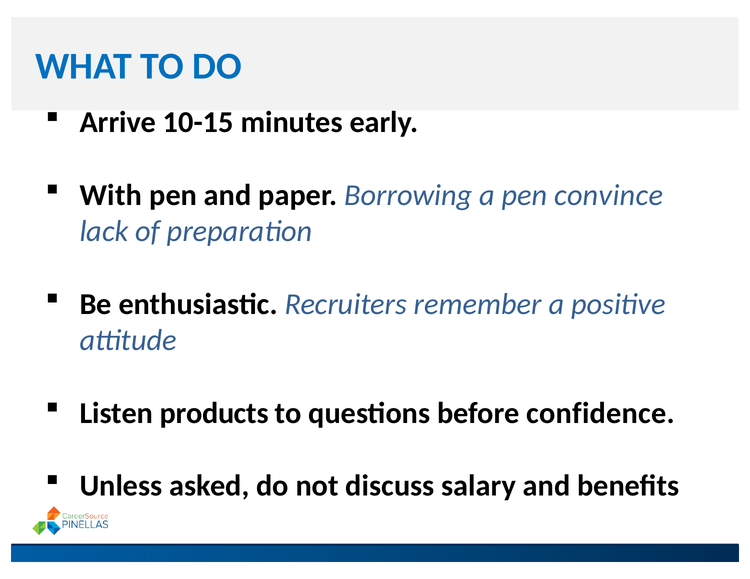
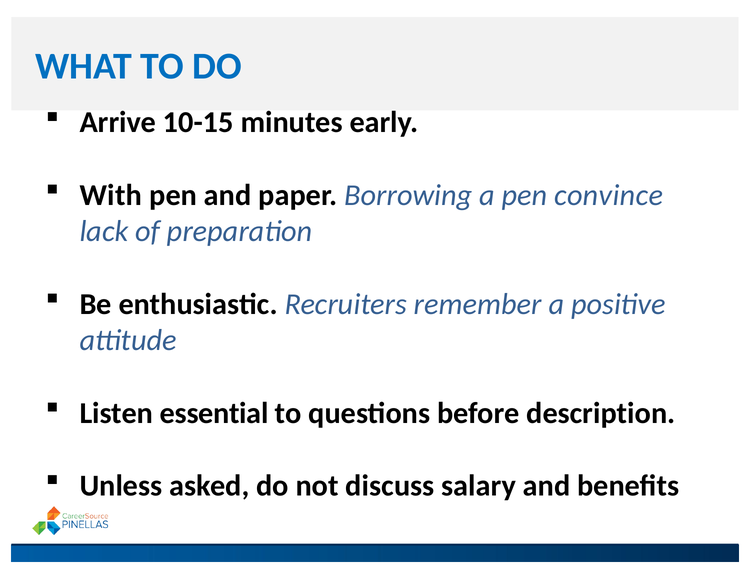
products: products -> essential
confidence: confidence -> description
